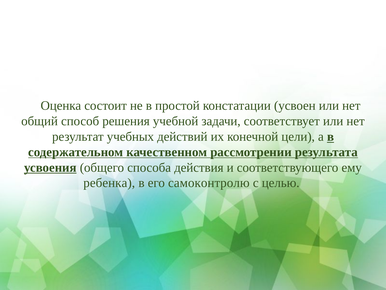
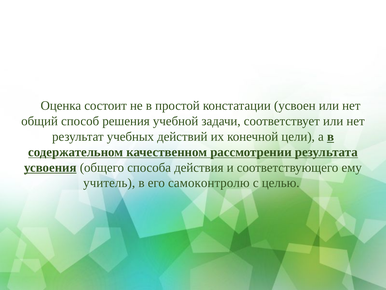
ребенка: ребенка -> учитель
